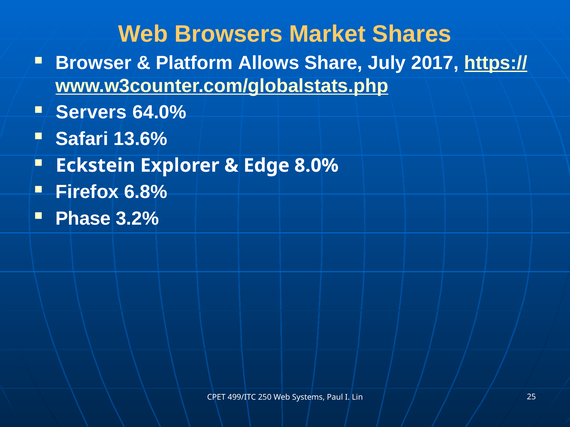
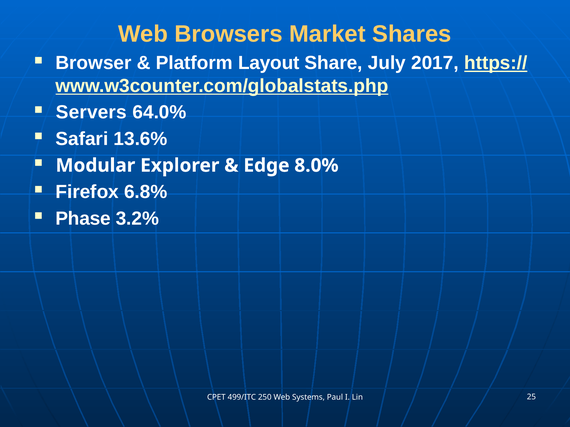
Allows: Allows -> Layout
Eckstein: Eckstein -> Modular
